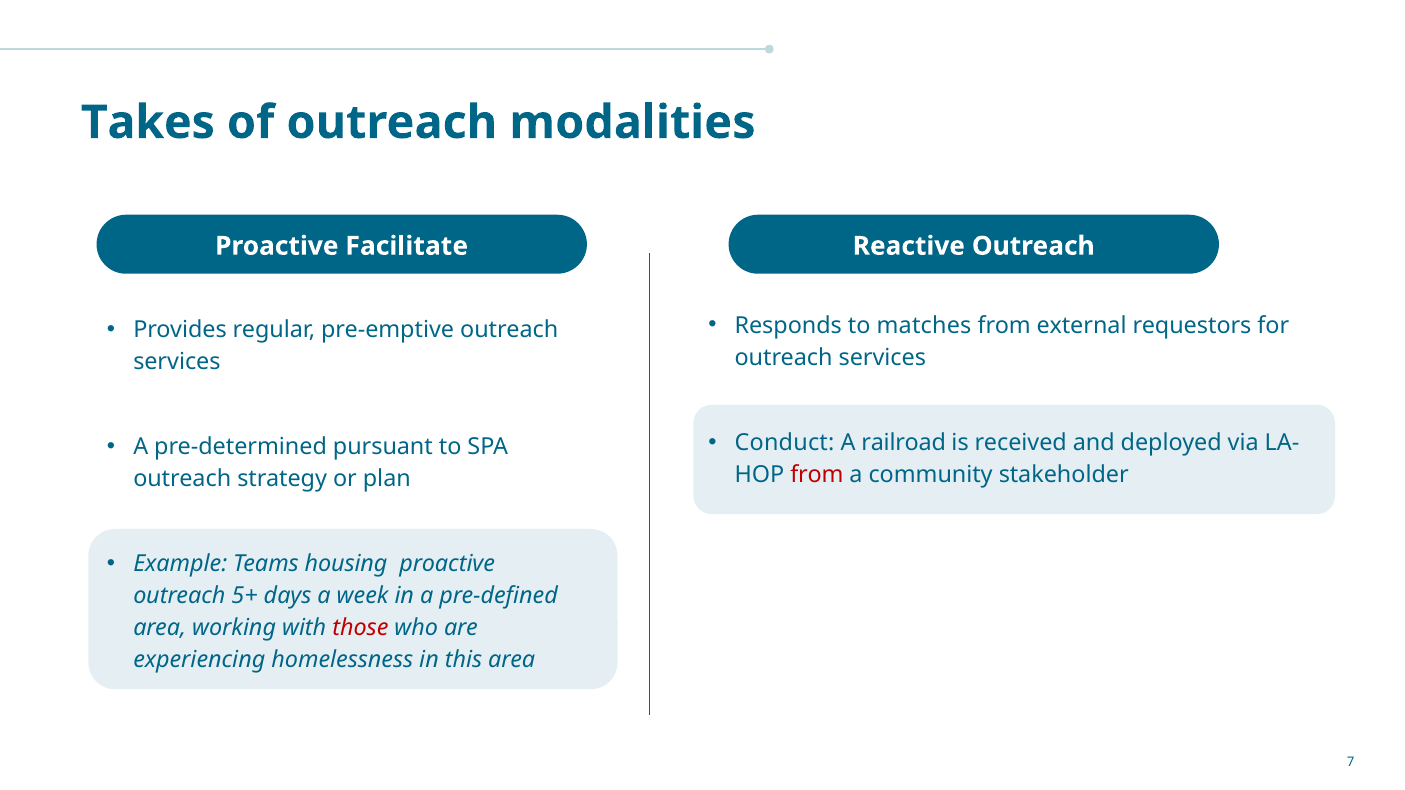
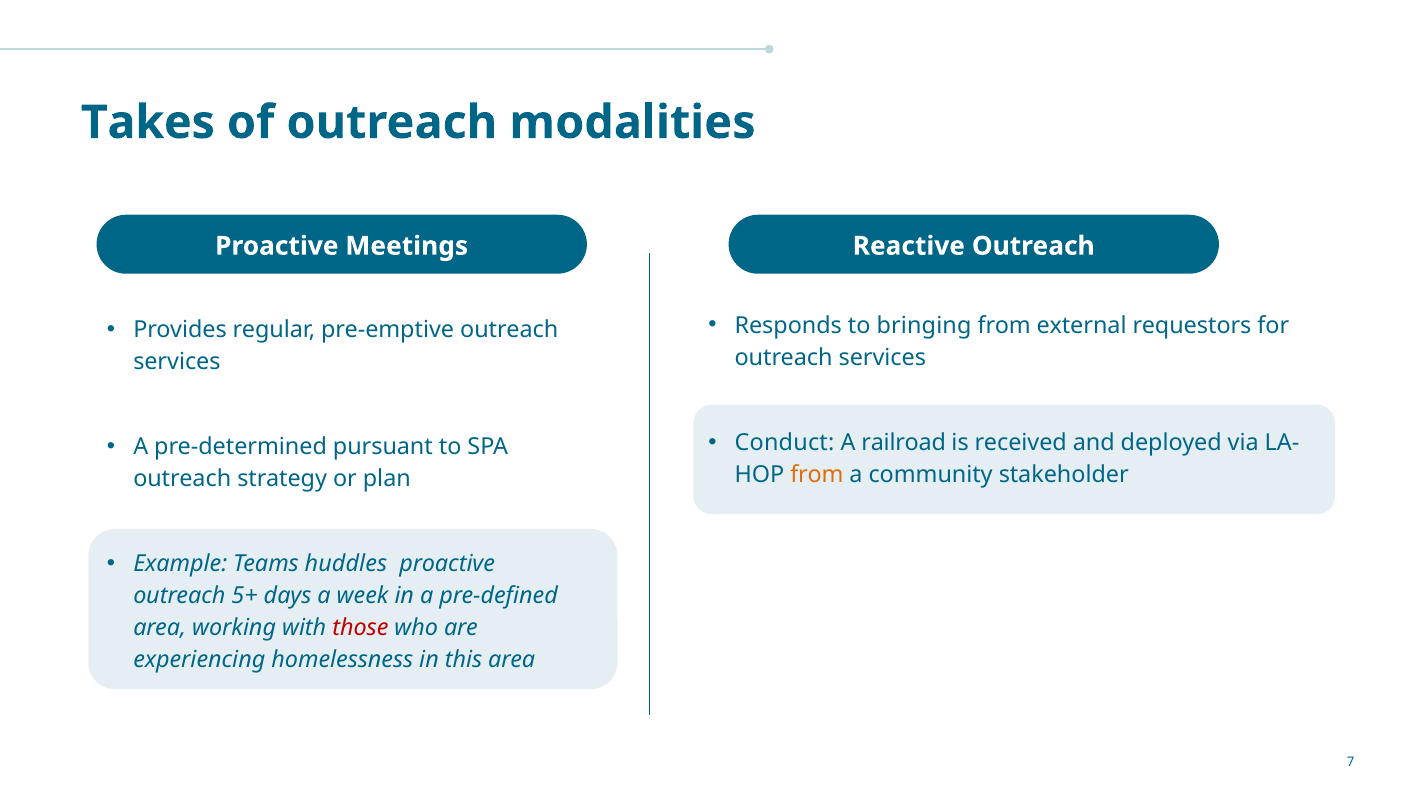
Facilitate: Facilitate -> Meetings
matches: matches -> bringing
from at (817, 475) colour: red -> orange
housing: housing -> huddles
